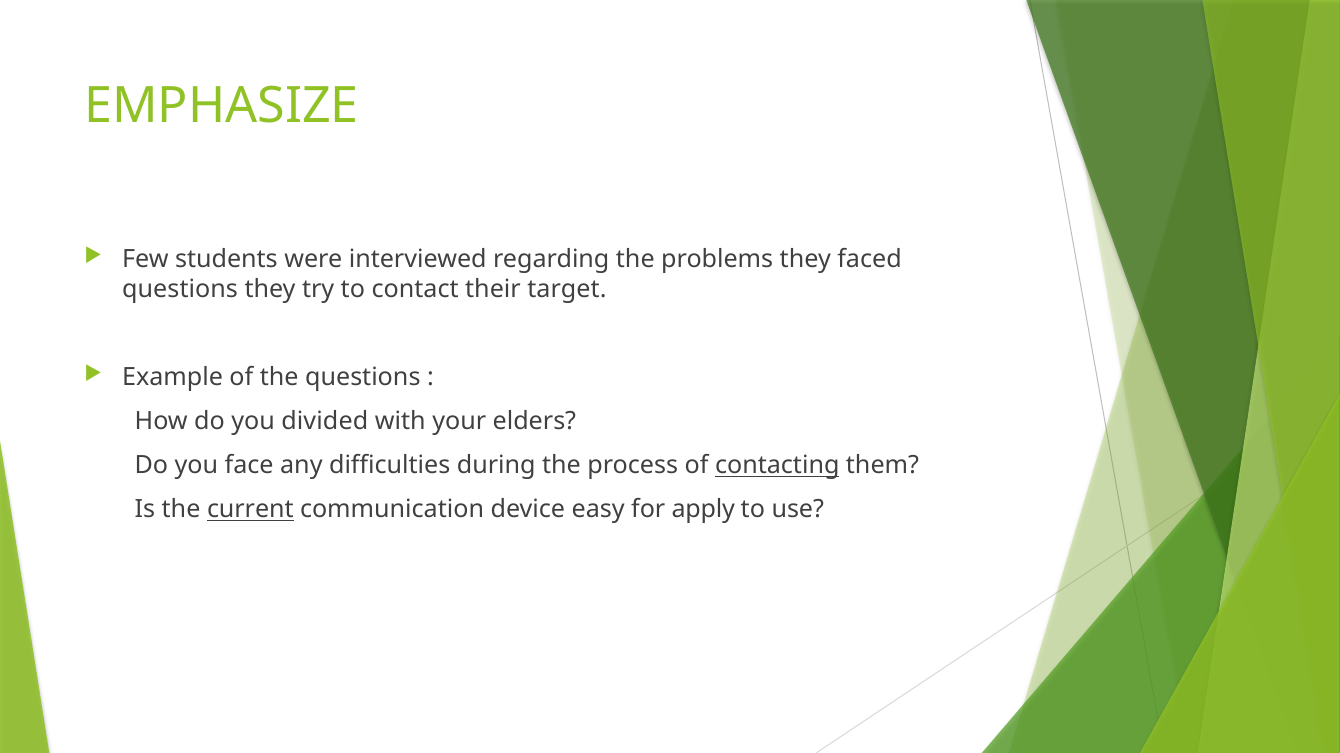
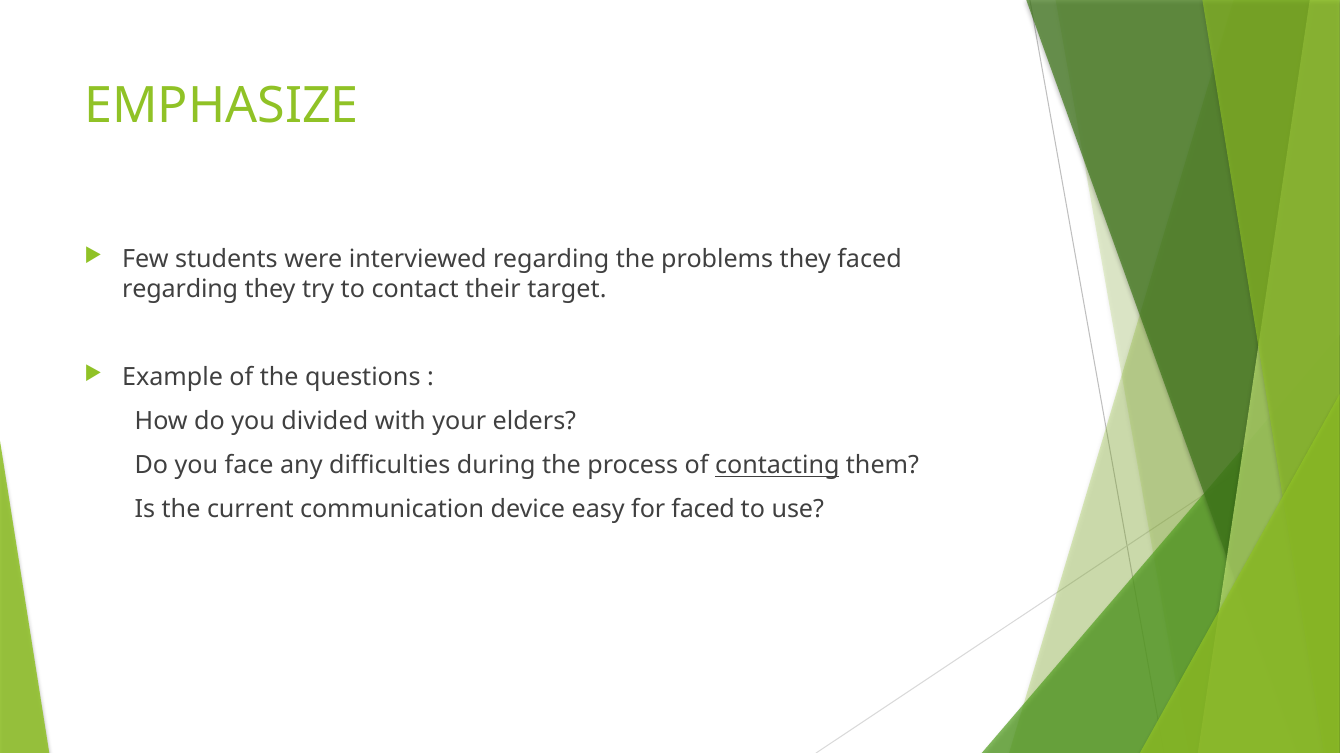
questions at (180, 289): questions -> regarding
current underline: present -> none
for apply: apply -> faced
